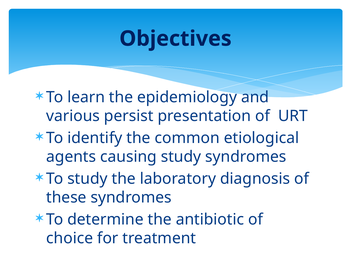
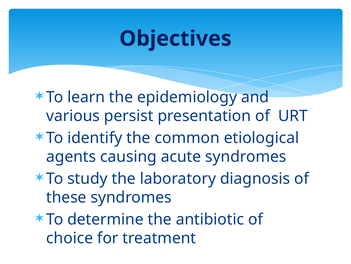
causing study: study -> acute
